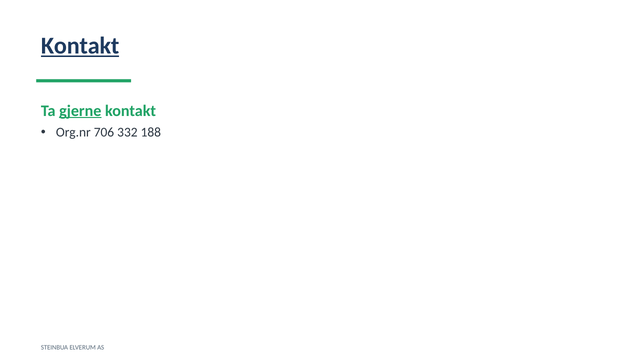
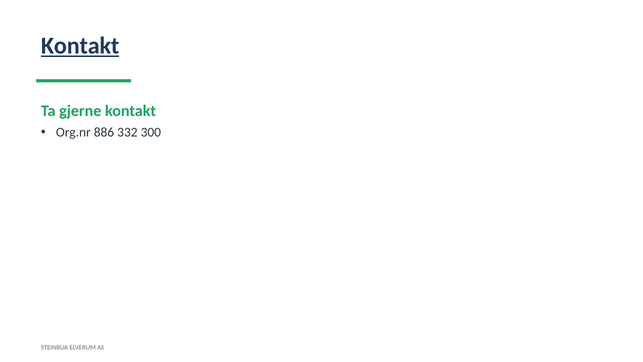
gjerne underline: present -> none
706: 706 -> 886
188: 188 -> 300
